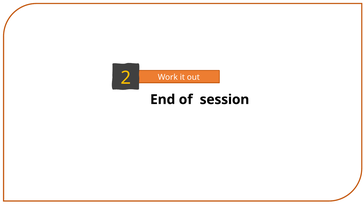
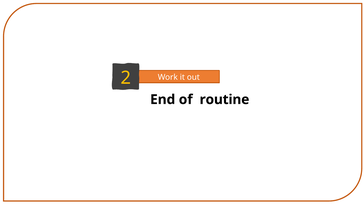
session: session -> routine
